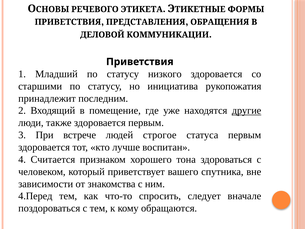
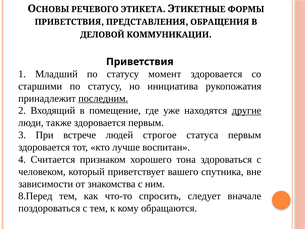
низкого: низкого -> момент
последним underline: none -> present
4.Перед: 4.Перед -> 8.Перед
